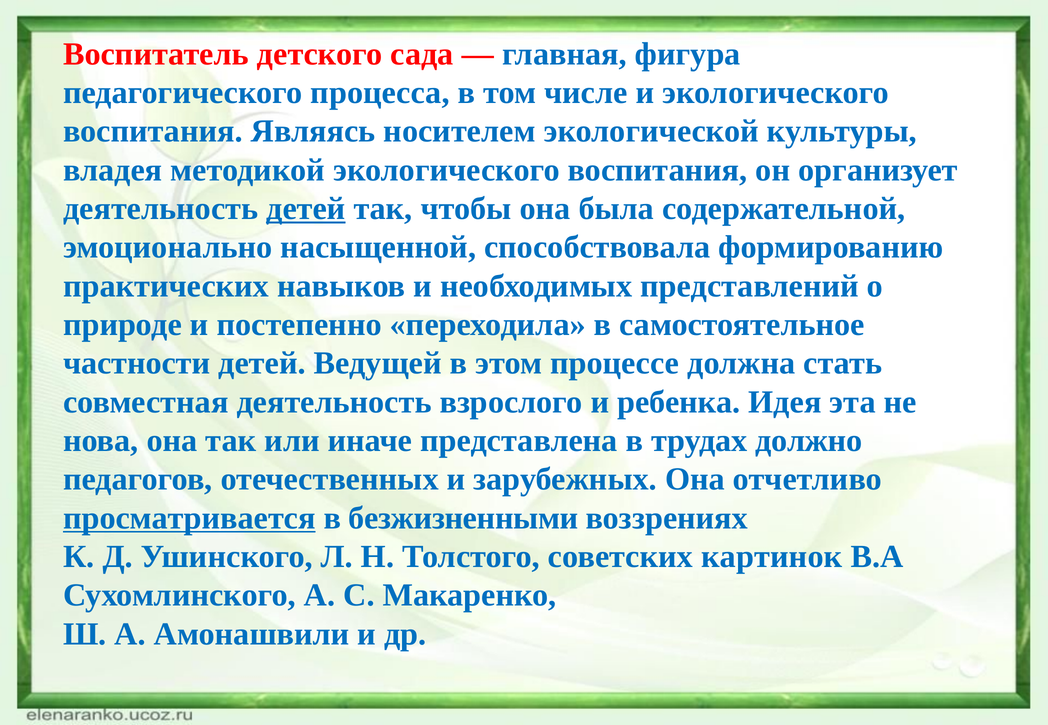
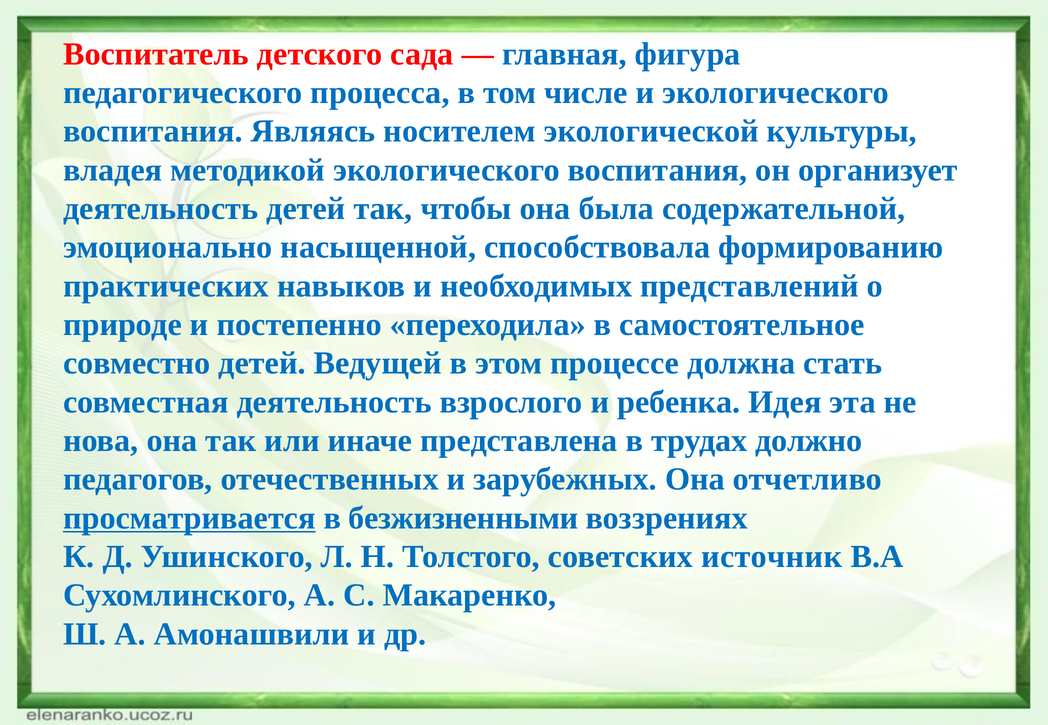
детей at (306, 209) underline: present -> none
частности: частности -> совместно
картинок: картинок -> источник
